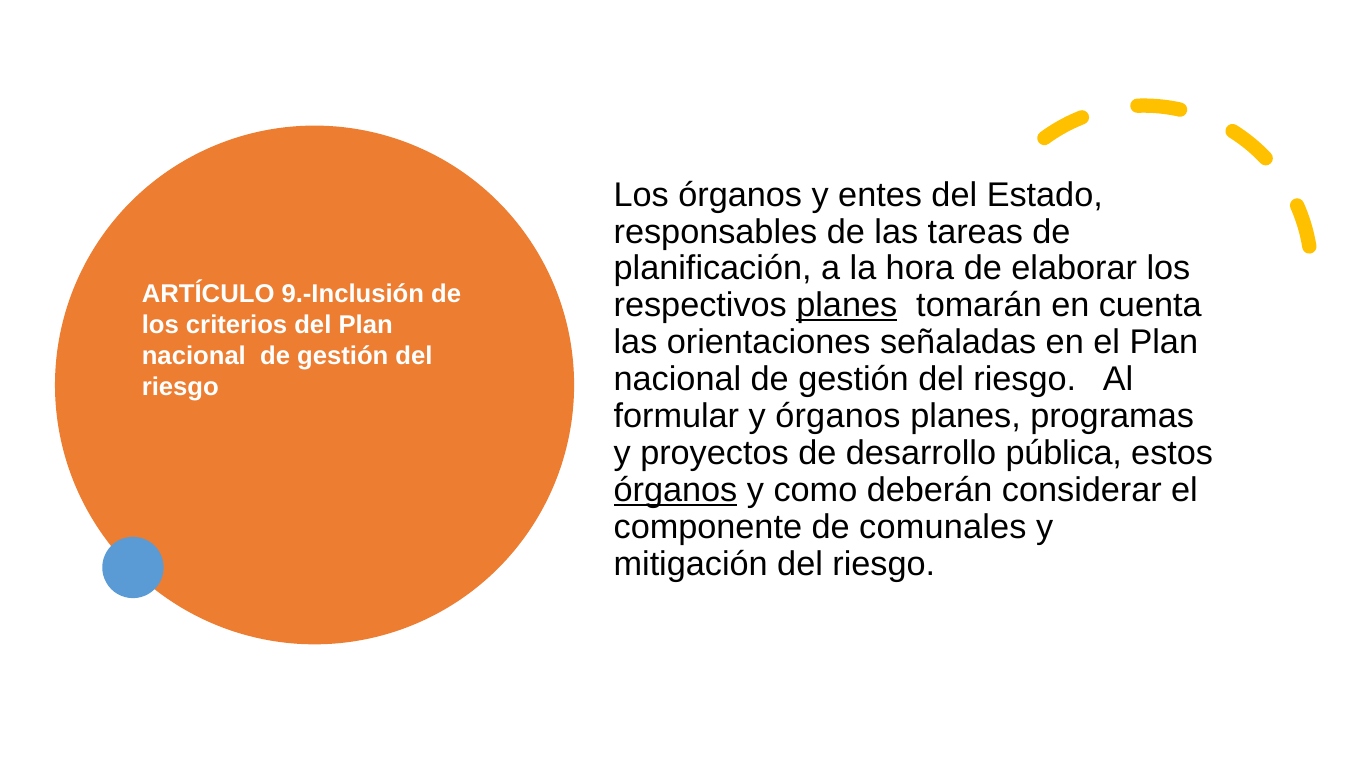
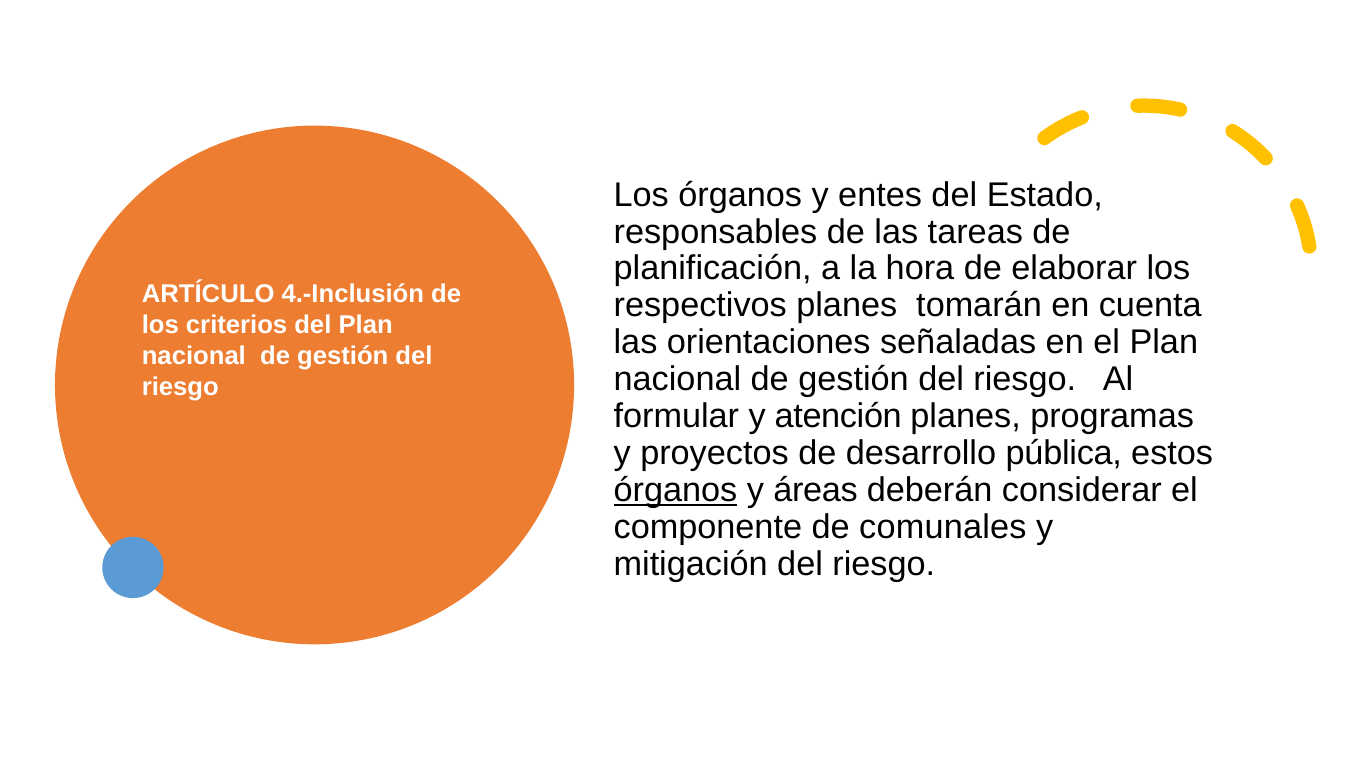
9.-Inclusión: 9.-Inclusión -> 4.-Inclusión
planes at (847, 306) underline: present -> none
y órganos: órganos -> atención
como: como -> áreas
